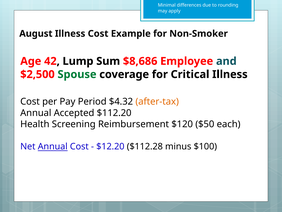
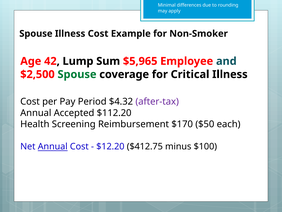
August at (36, 34): August -> Spouse
$8,686: $8,686 -> $5,965
after-tax colour: orange -> purple
$120: $120 -> $170
$112.28: $112.28 -> $412.75
